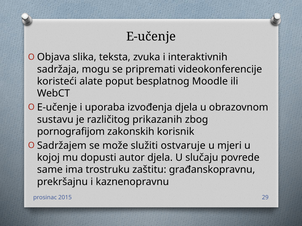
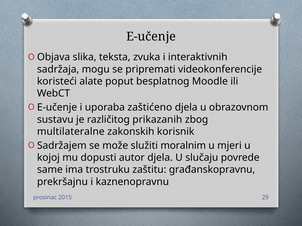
izvođenja: izvođenja -> zaštićeno
pornografijom: pornografijom -> multilateralne
ostvaruje: ostvaruje -> moralnim
